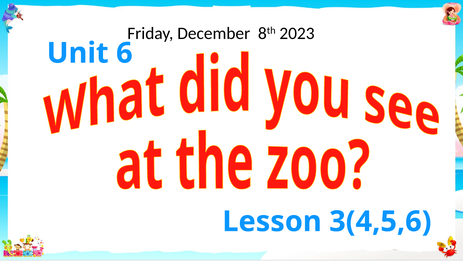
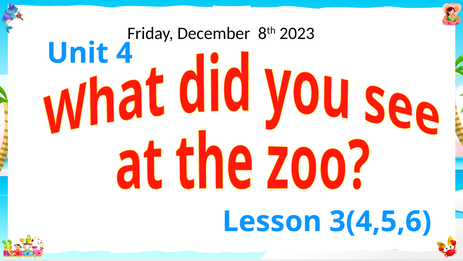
6: 6 -> 4
